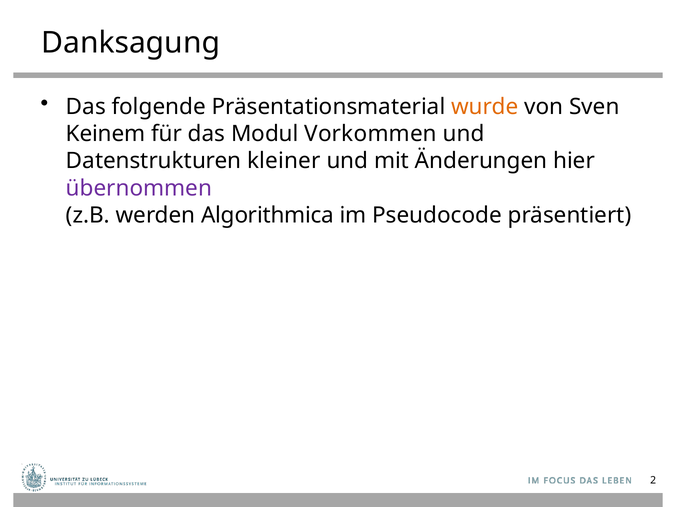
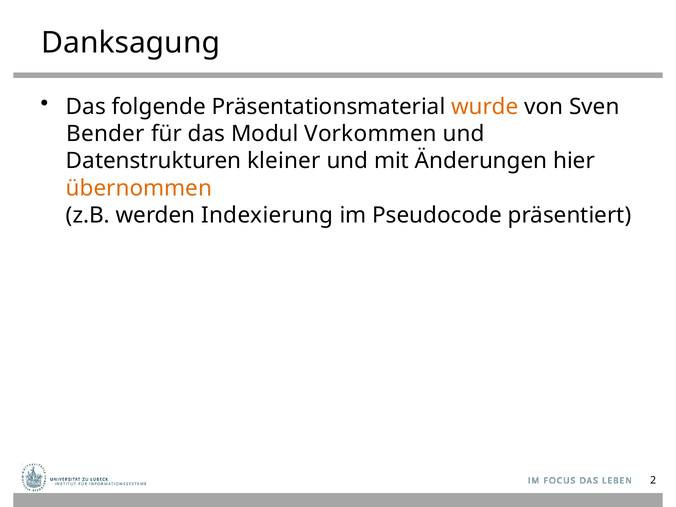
Keinem: Keinem -> Bender
übernommen colour: purple -> orange
Algorithmica: Algorithmica -> Indexierung
